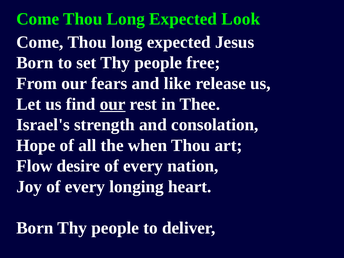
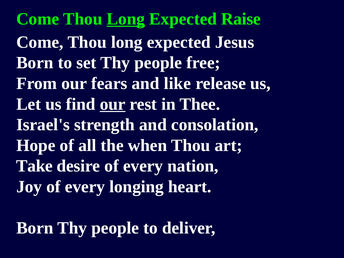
Long at (126, 19) underline: none -> present
Look: Look -> Raise
Flow: Flow -> Take
